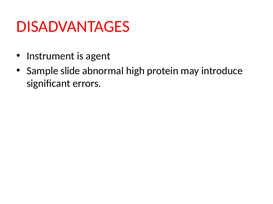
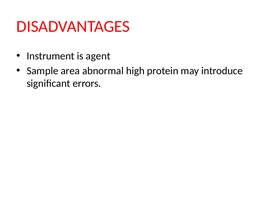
slide: slide -> area
